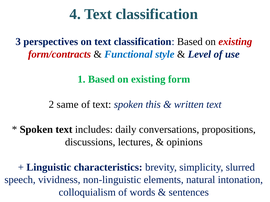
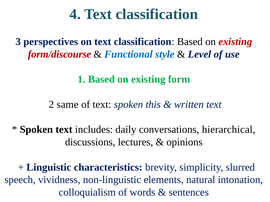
form/contracts: form/contracts -> form/discourse
propositions: propositions -> hierarchical
